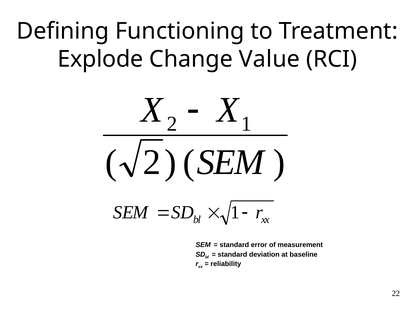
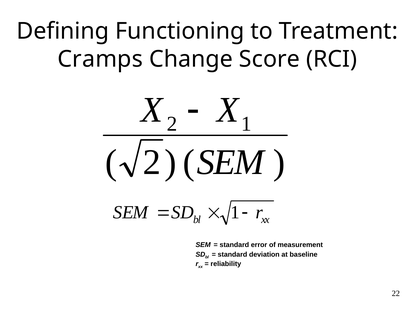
Explode: Explode -> Cramps
Value: Value -> Score
